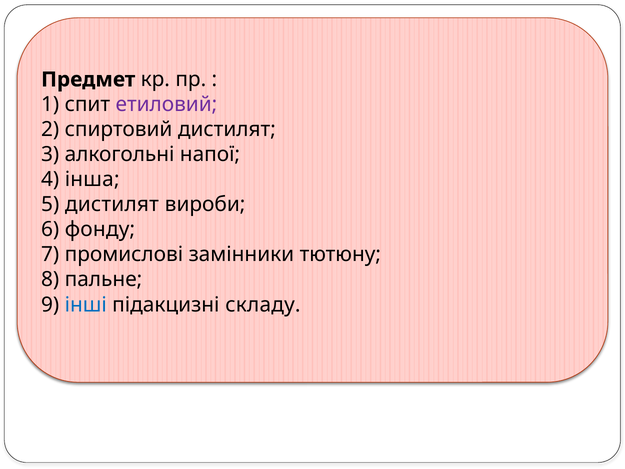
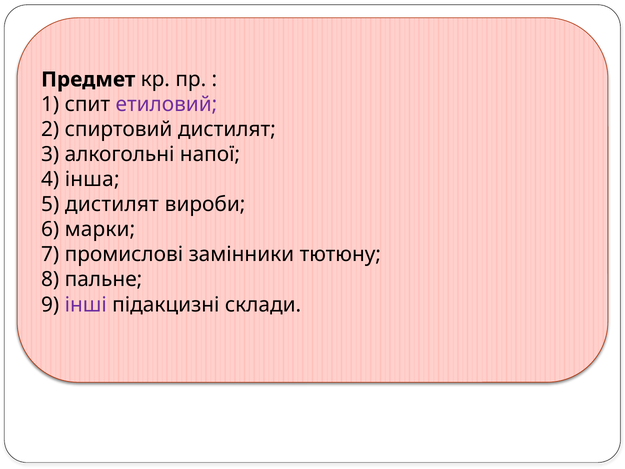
фонду: фонду -> марки
інші colour: blue -> purple
складу: складу -> склади
